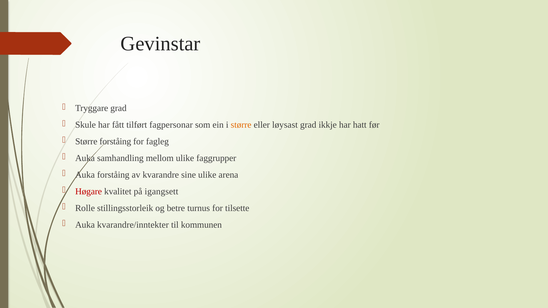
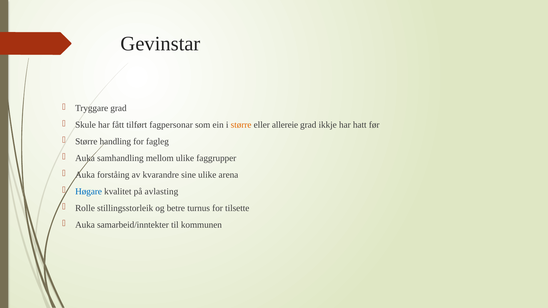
løysast: løysast -> allereie
Større forståing: forståing -> handling
Høgare colour: red -> blue
igangsett: igangsett -> avlasting
kvarandre/inntekter: kvarandre/inntekter -> samarbeid/inntekter
